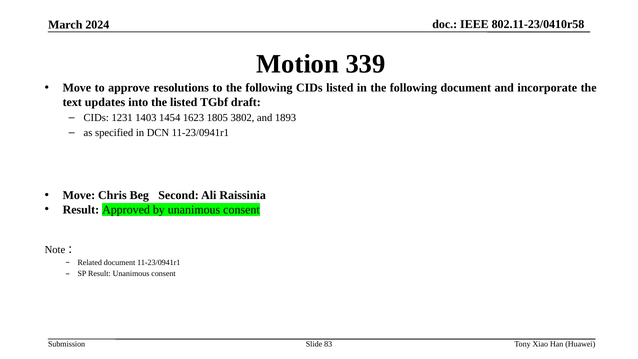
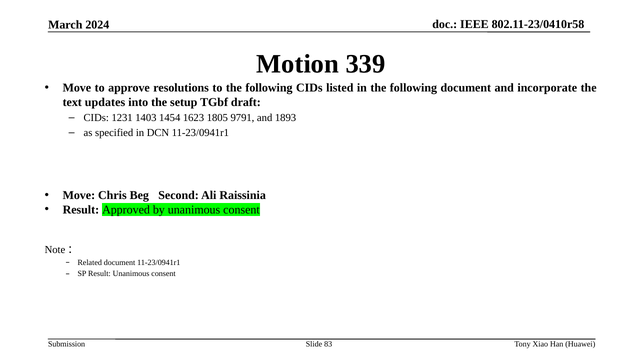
the listed: listed -> setup
3802: 3802 -> 9791
